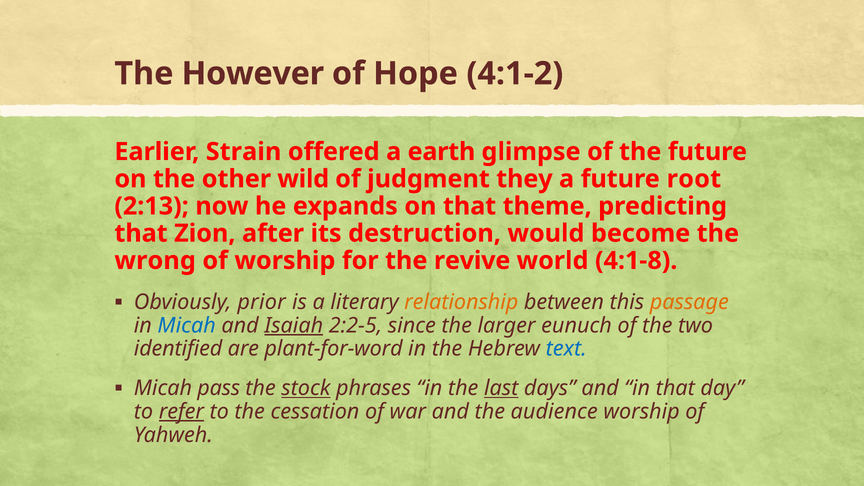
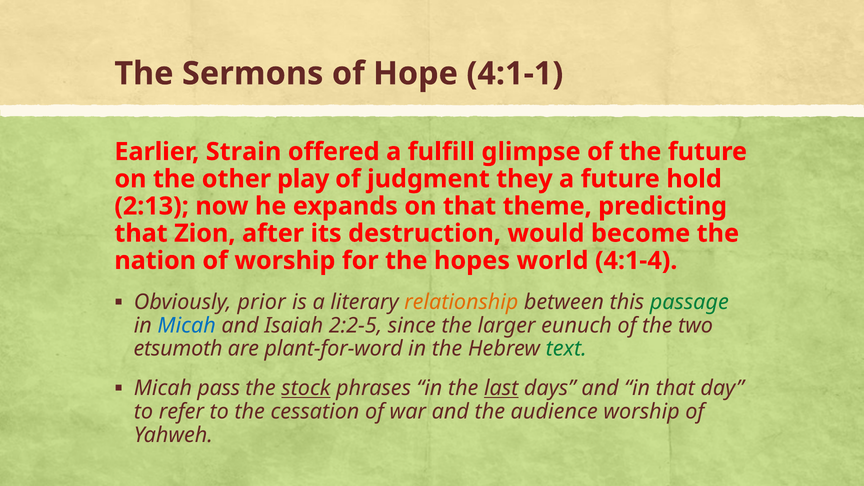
However: However -> Sermons
4:1-2: 4:1-2 -> 4:1-1
earth: earth -> fulfill
wild: wild -> play
root: root -> hold
wrong: wrong -> nation
revive: revive -> hopes
4:1-8: 4:1-8 -> 4:1-4
passage colour: orange -> green
Isaiah underline: present -> none
identified: identified -> etsumoth
text colour: blue -> green
refer underline: present -> none
